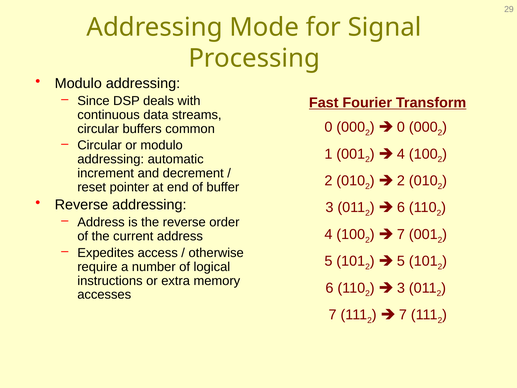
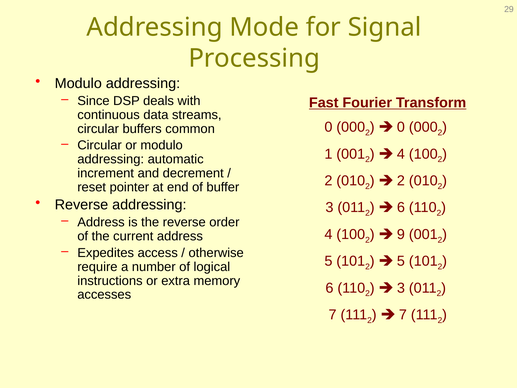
7 at (401, 234): 7 -> 9
